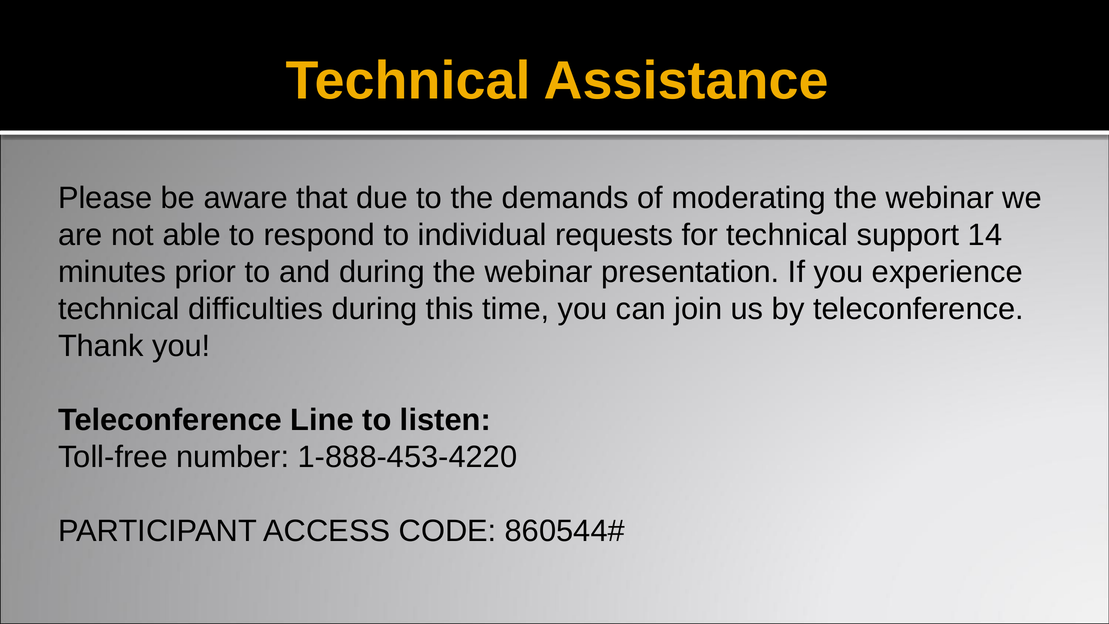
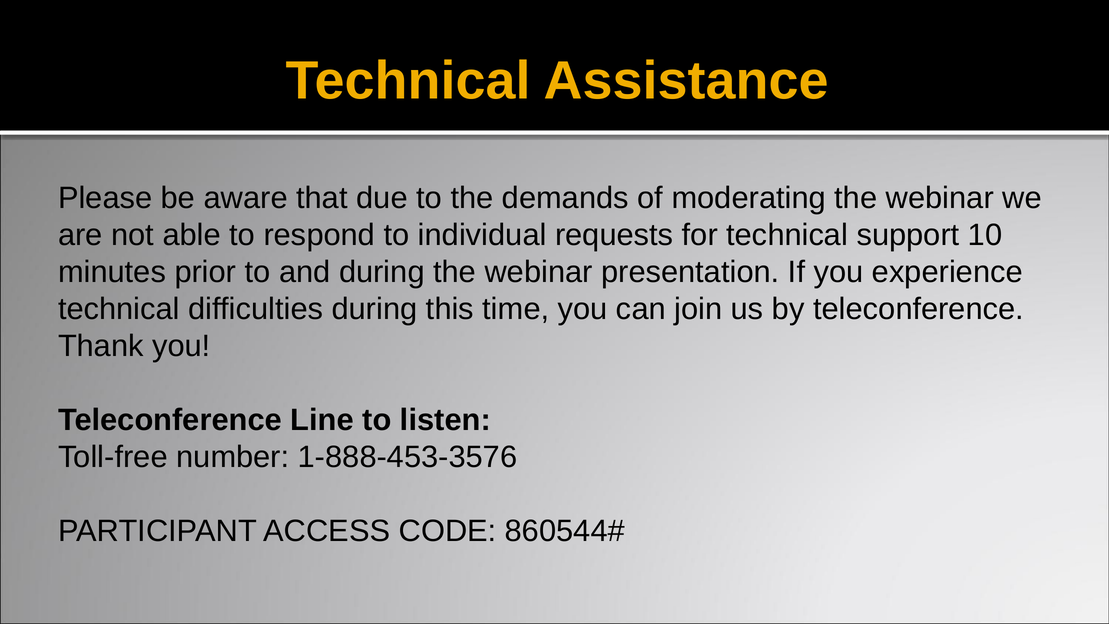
14: 14 -> 10
1-888-453-4220: 1-888-453-4220 -> 1-888-453-3576
